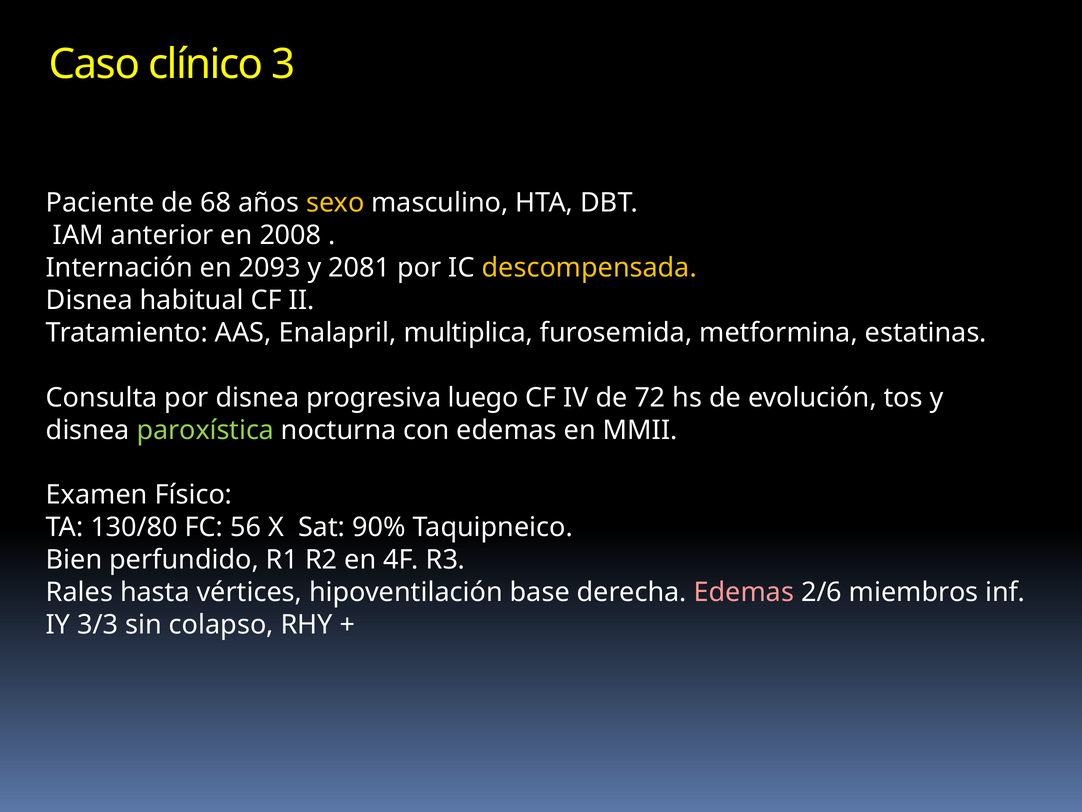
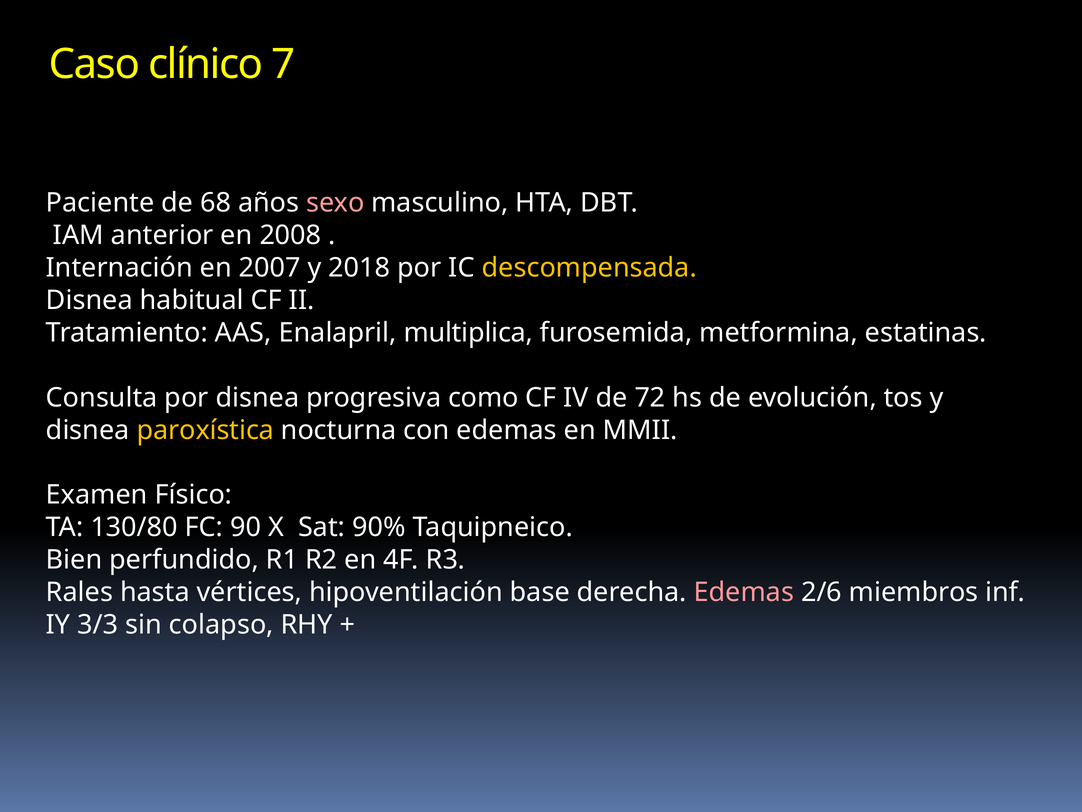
3: 3 -> 7
sexo colour: yellow -> pink
2093: 2093 -> 2007
2081: 2081 -> 2018
luego: luego -> como
paroxística colour: light green -> yellow
56: 56 -> 90
